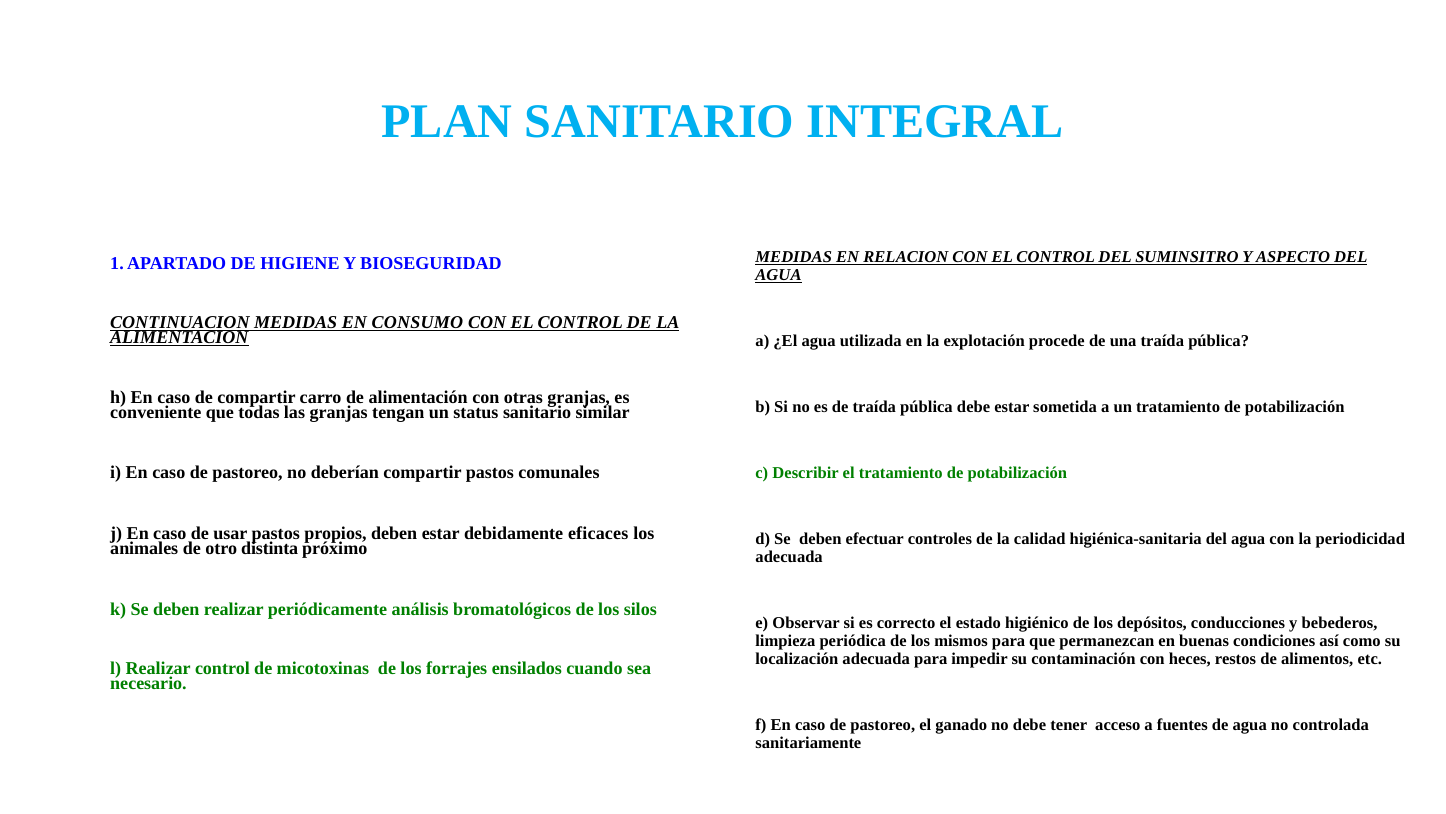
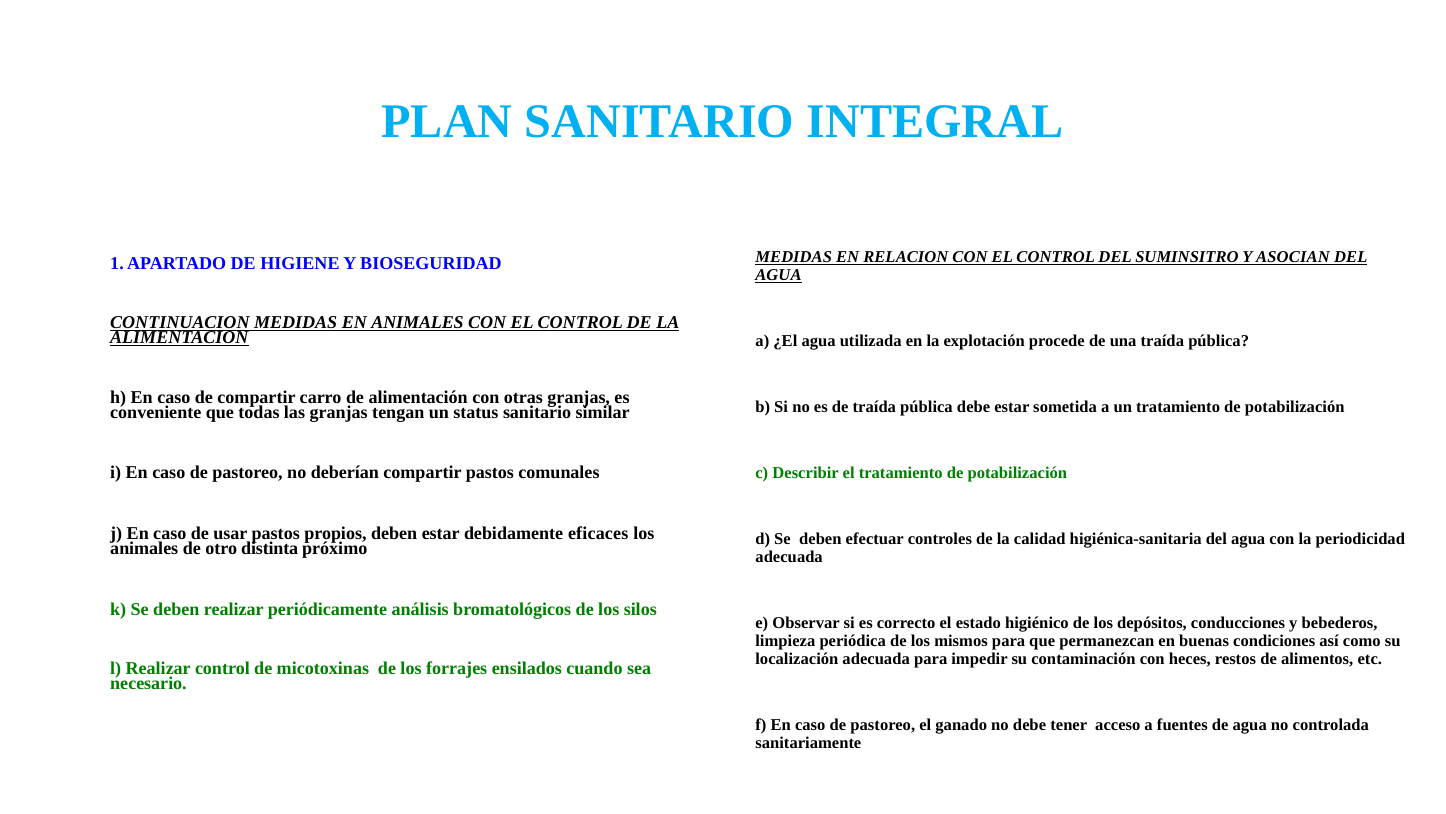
ASPECTO: ASPECTO -> ASOCIAN
EN CONSUMO: CONSUMO -> ANIMALES
